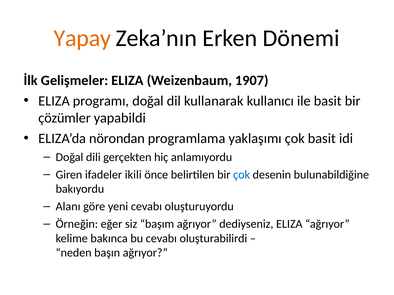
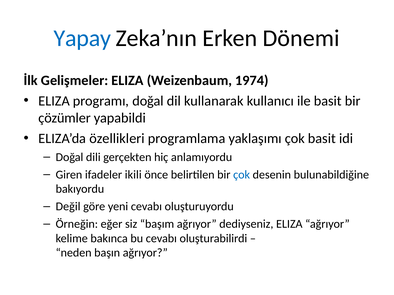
Yapay colour: orange -> blue
1907: 1907 -> 1974
nörondan: nörondan -> özellikleri
Alanı: Alanı -> Değil
